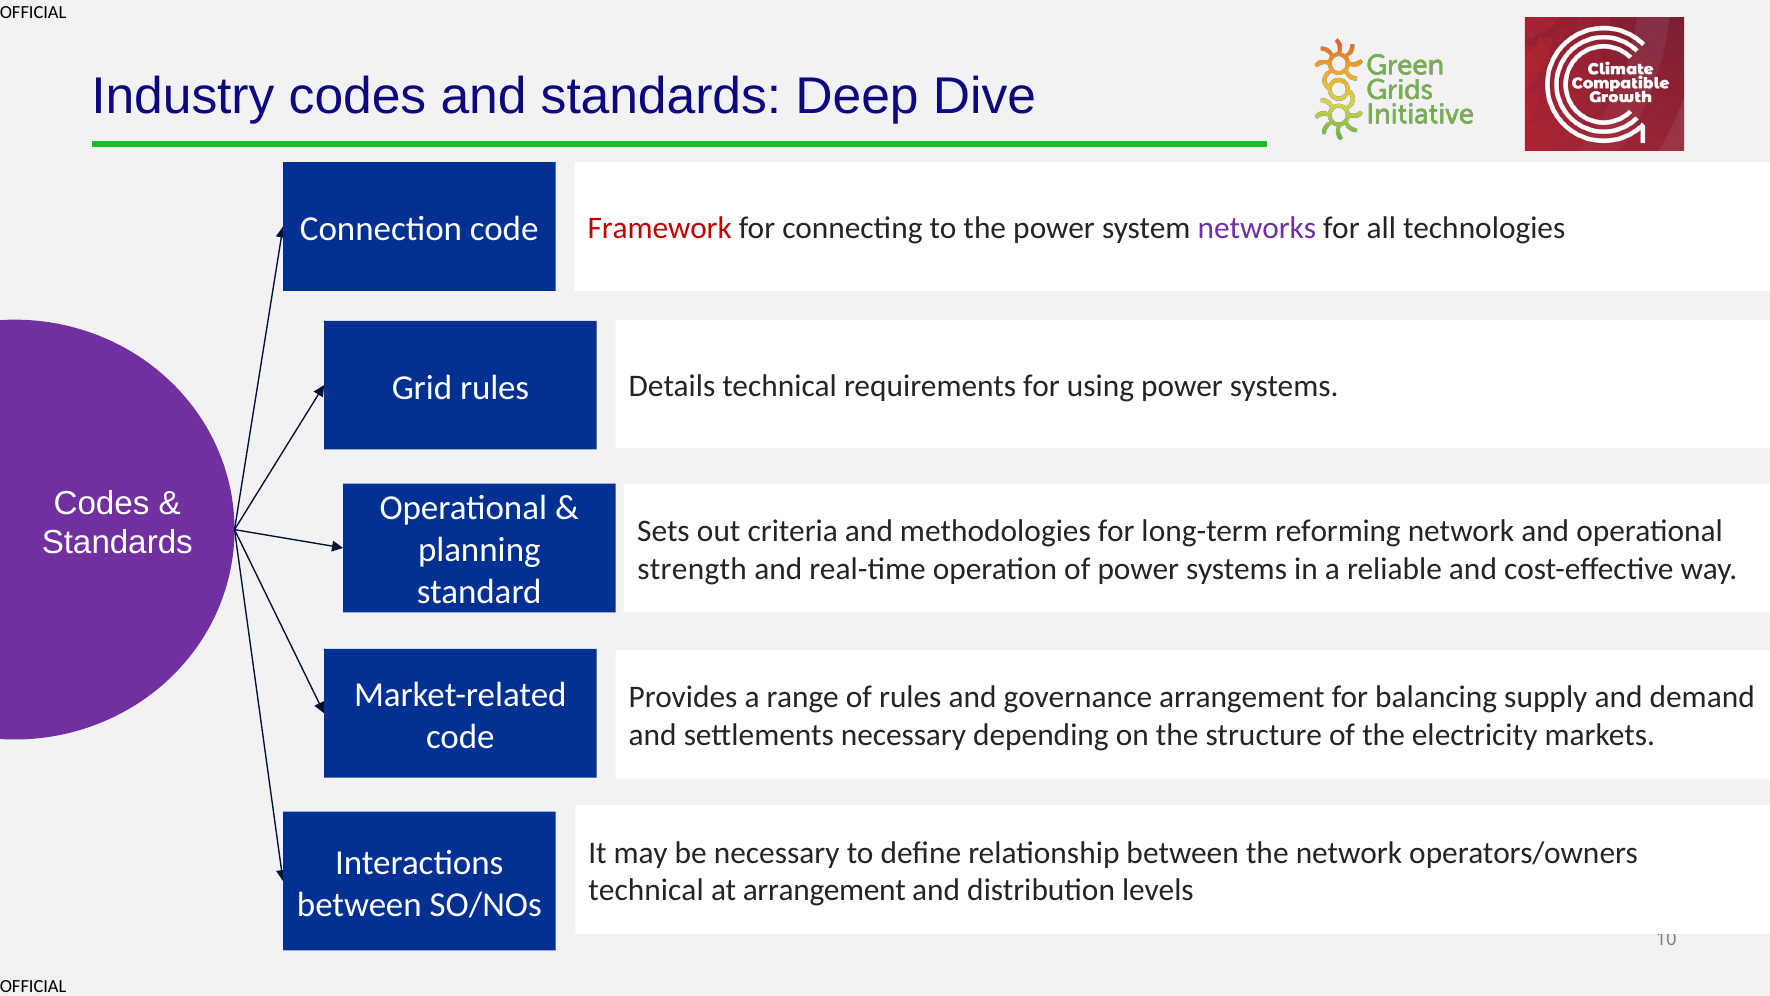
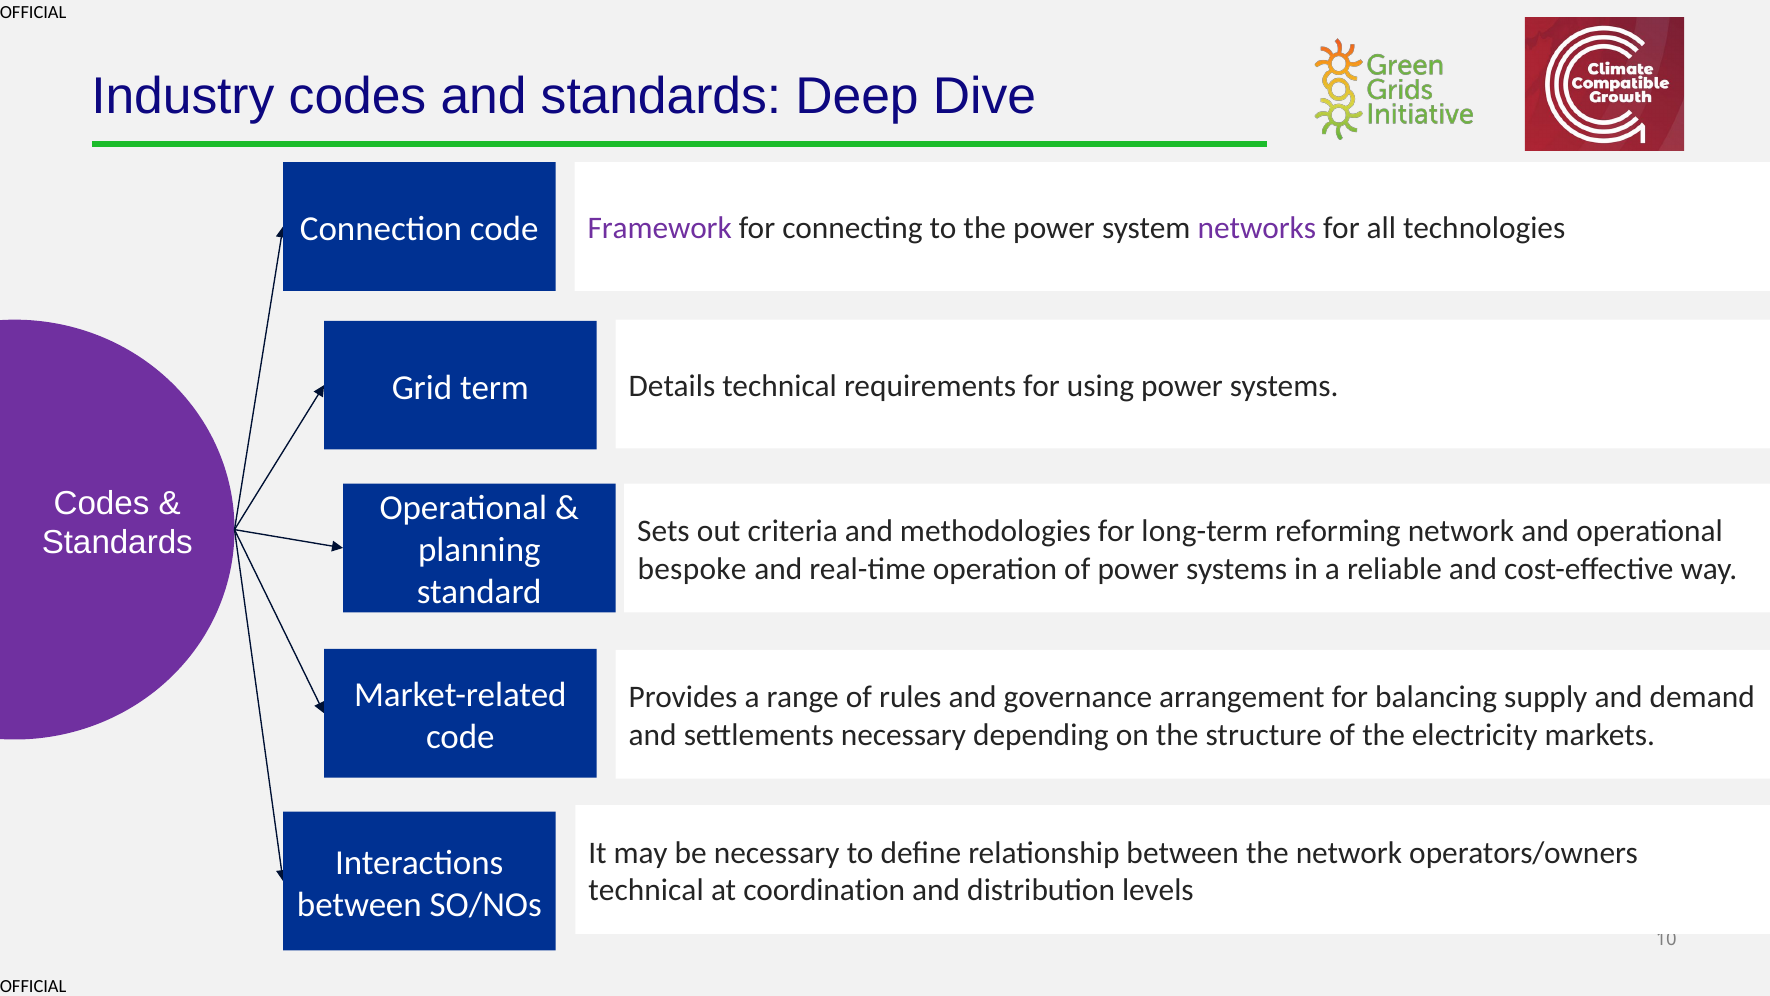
Framework colour: red -> purple
Grid rules: rules -> term
strength: strength -> bespoke
at arrangement: arrangement -> coordination
